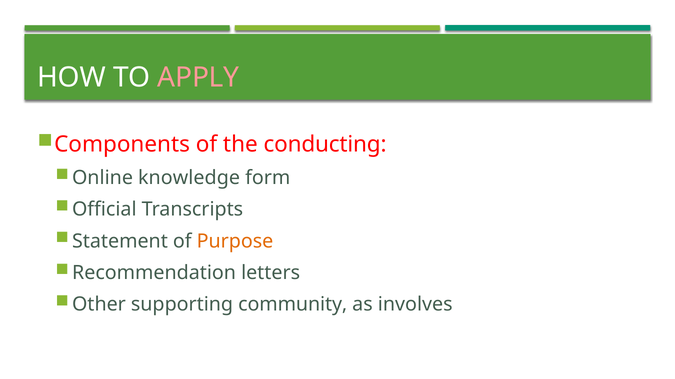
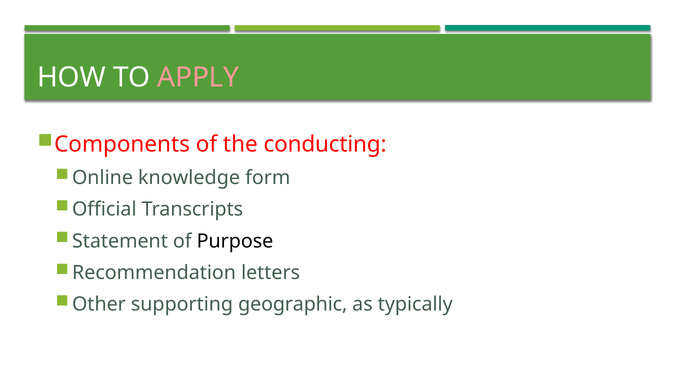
Purpose colour: orange -> black
community: community -> geographic
involves: involves -> typically
